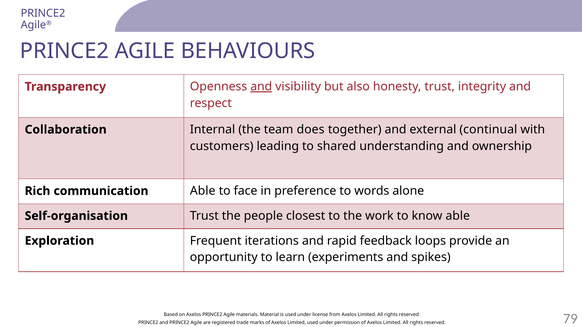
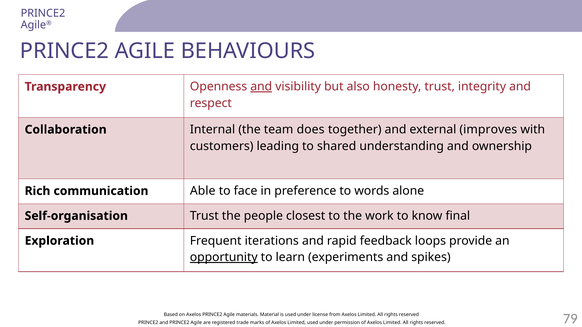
continual: continual -> improves
know able: able -> final
opportunity underline: none -> present
